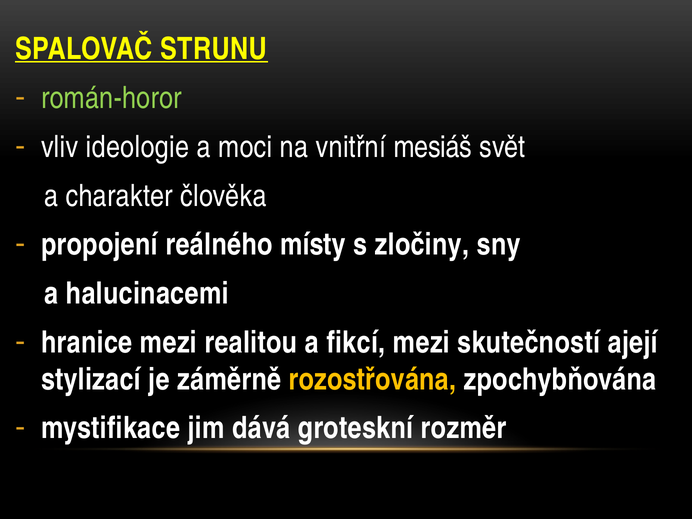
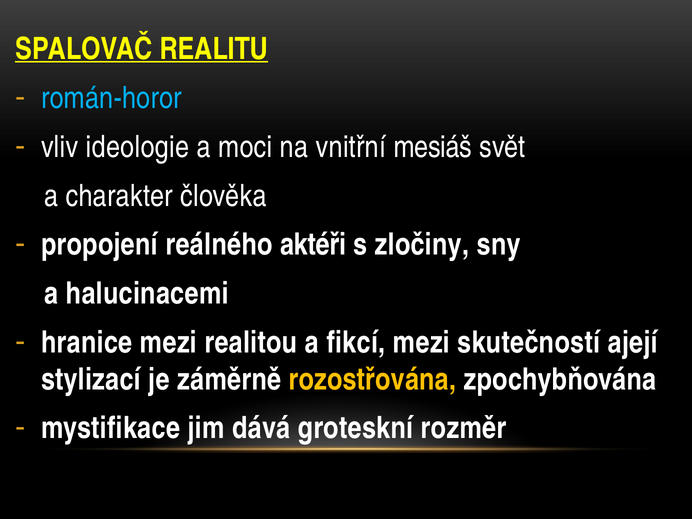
STRUNU: STRUNU -> REALITU
román-horor colour: light green -> light blue
místy: místy -> aktéři
